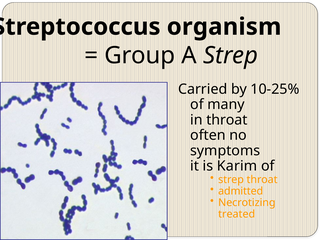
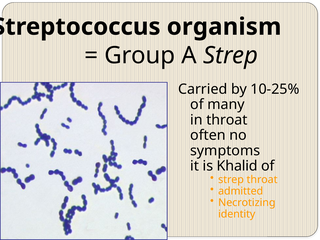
Karim: Karim -> Khalid
treated: treated -> identity
